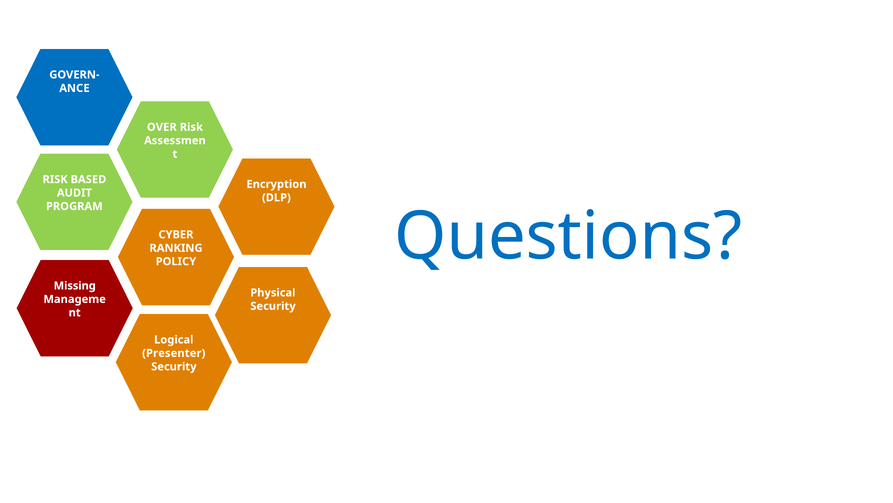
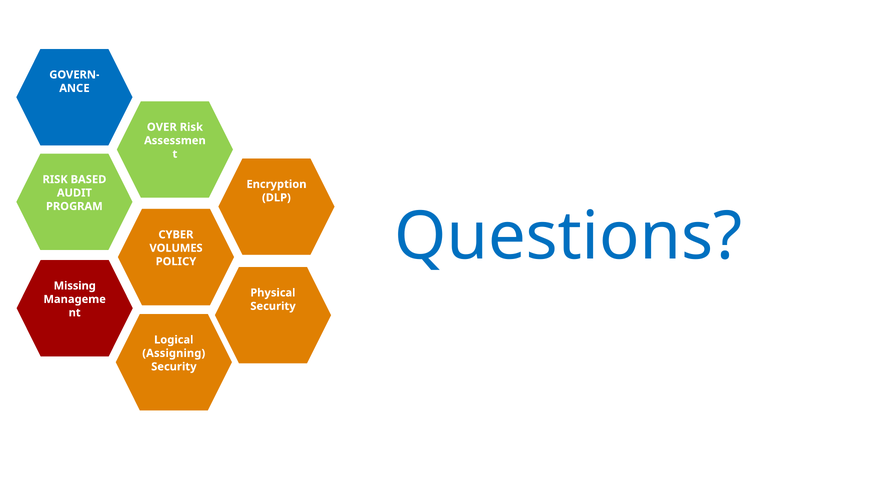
RANKING: RANKING -> VOLUMES
Presenter: Presenter -> Assigning
